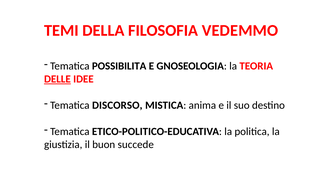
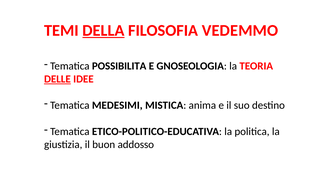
DELLA underline: none -> present
DISCORSO: DISCORSO -> MEDESIMI
succede: succede -> addosso
